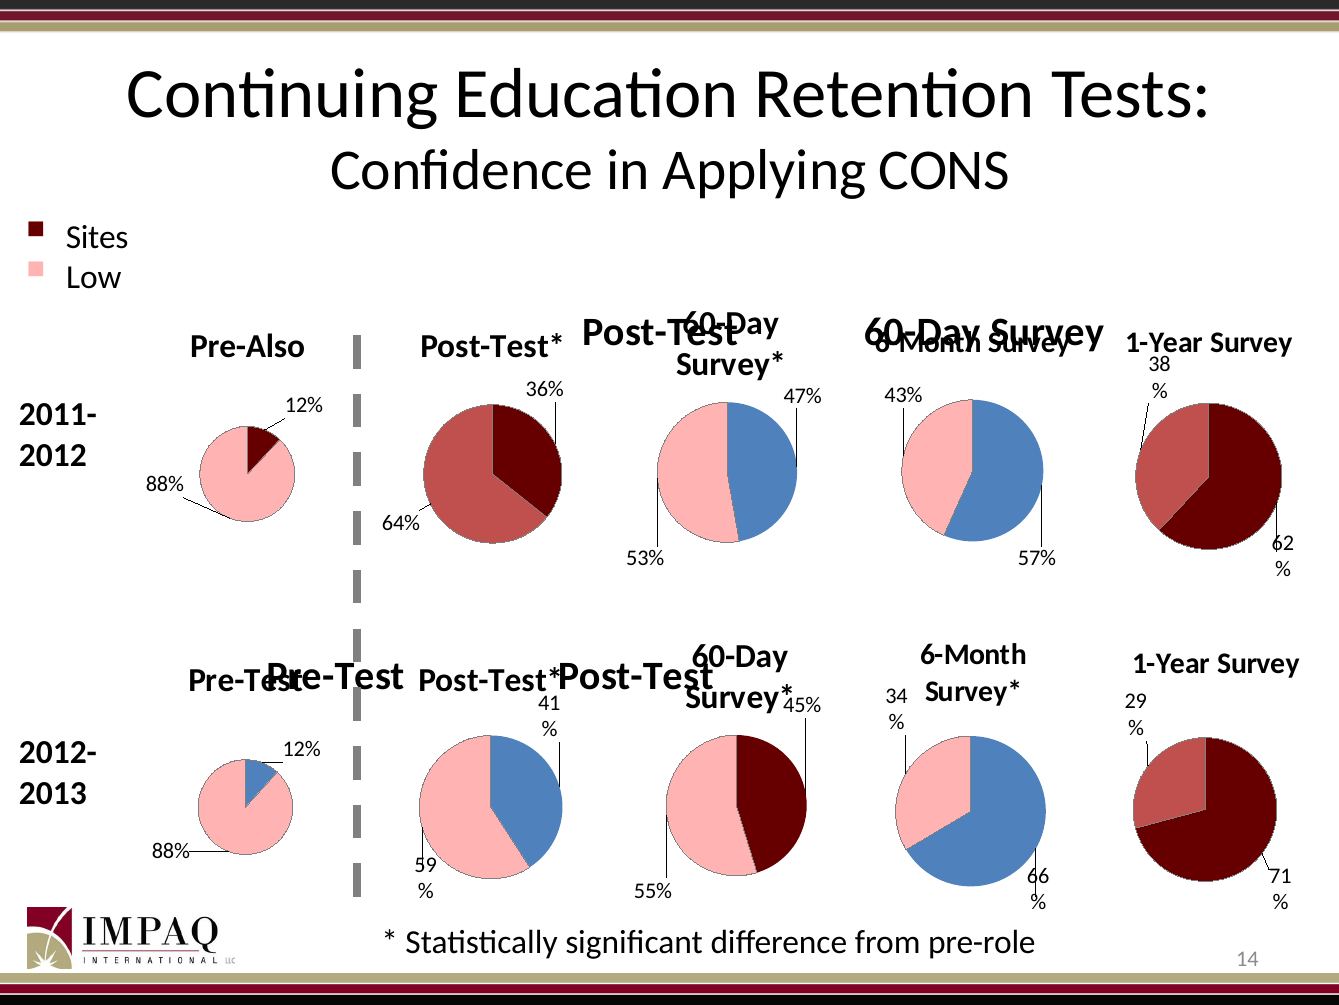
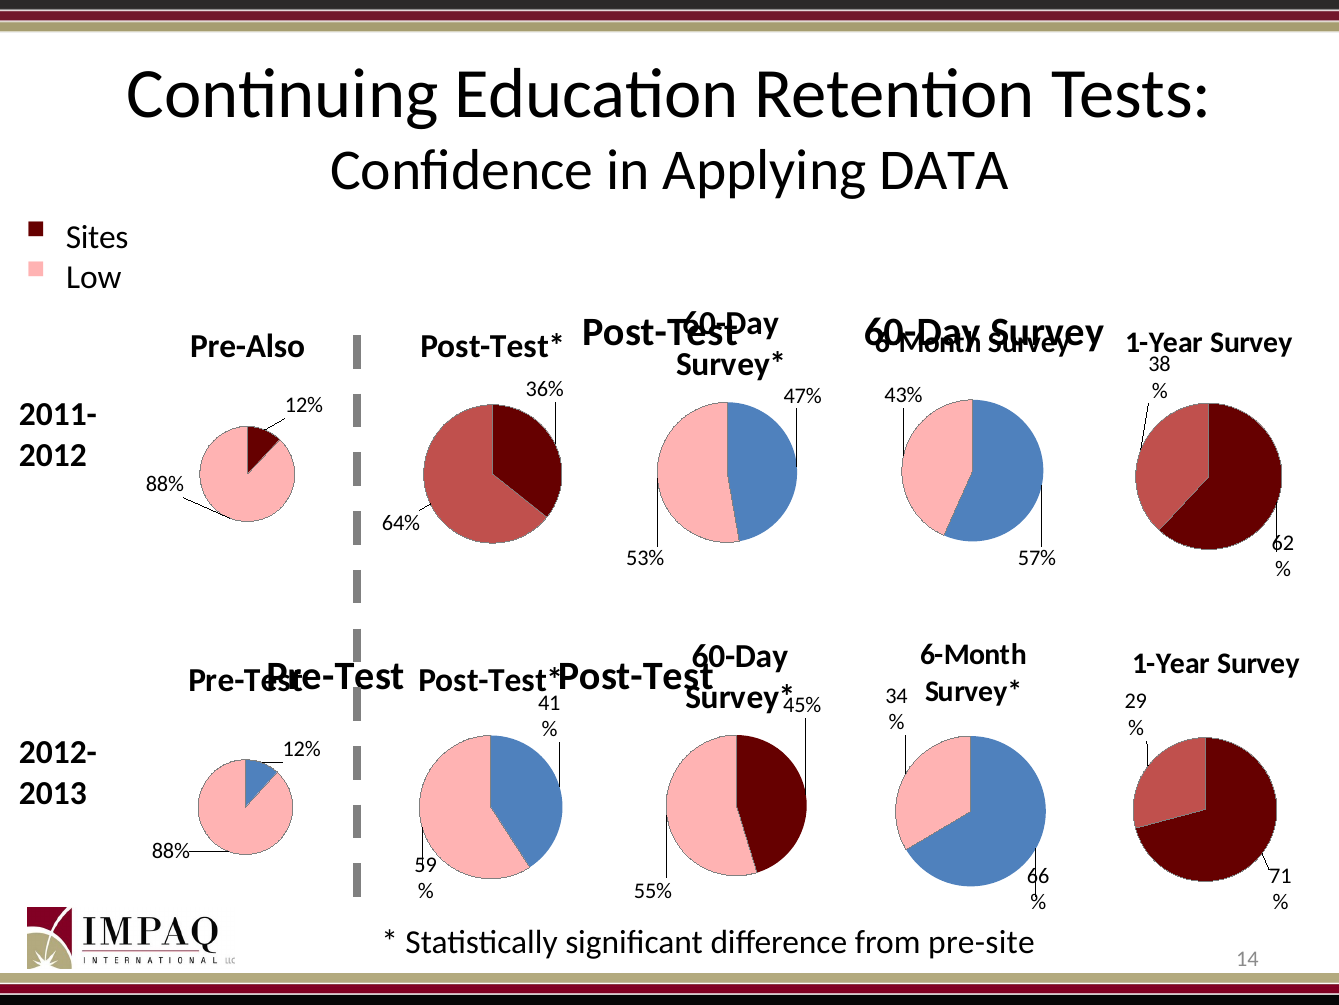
CONS: CONS -> DATA
pre-role: pre-role -> pre-site
